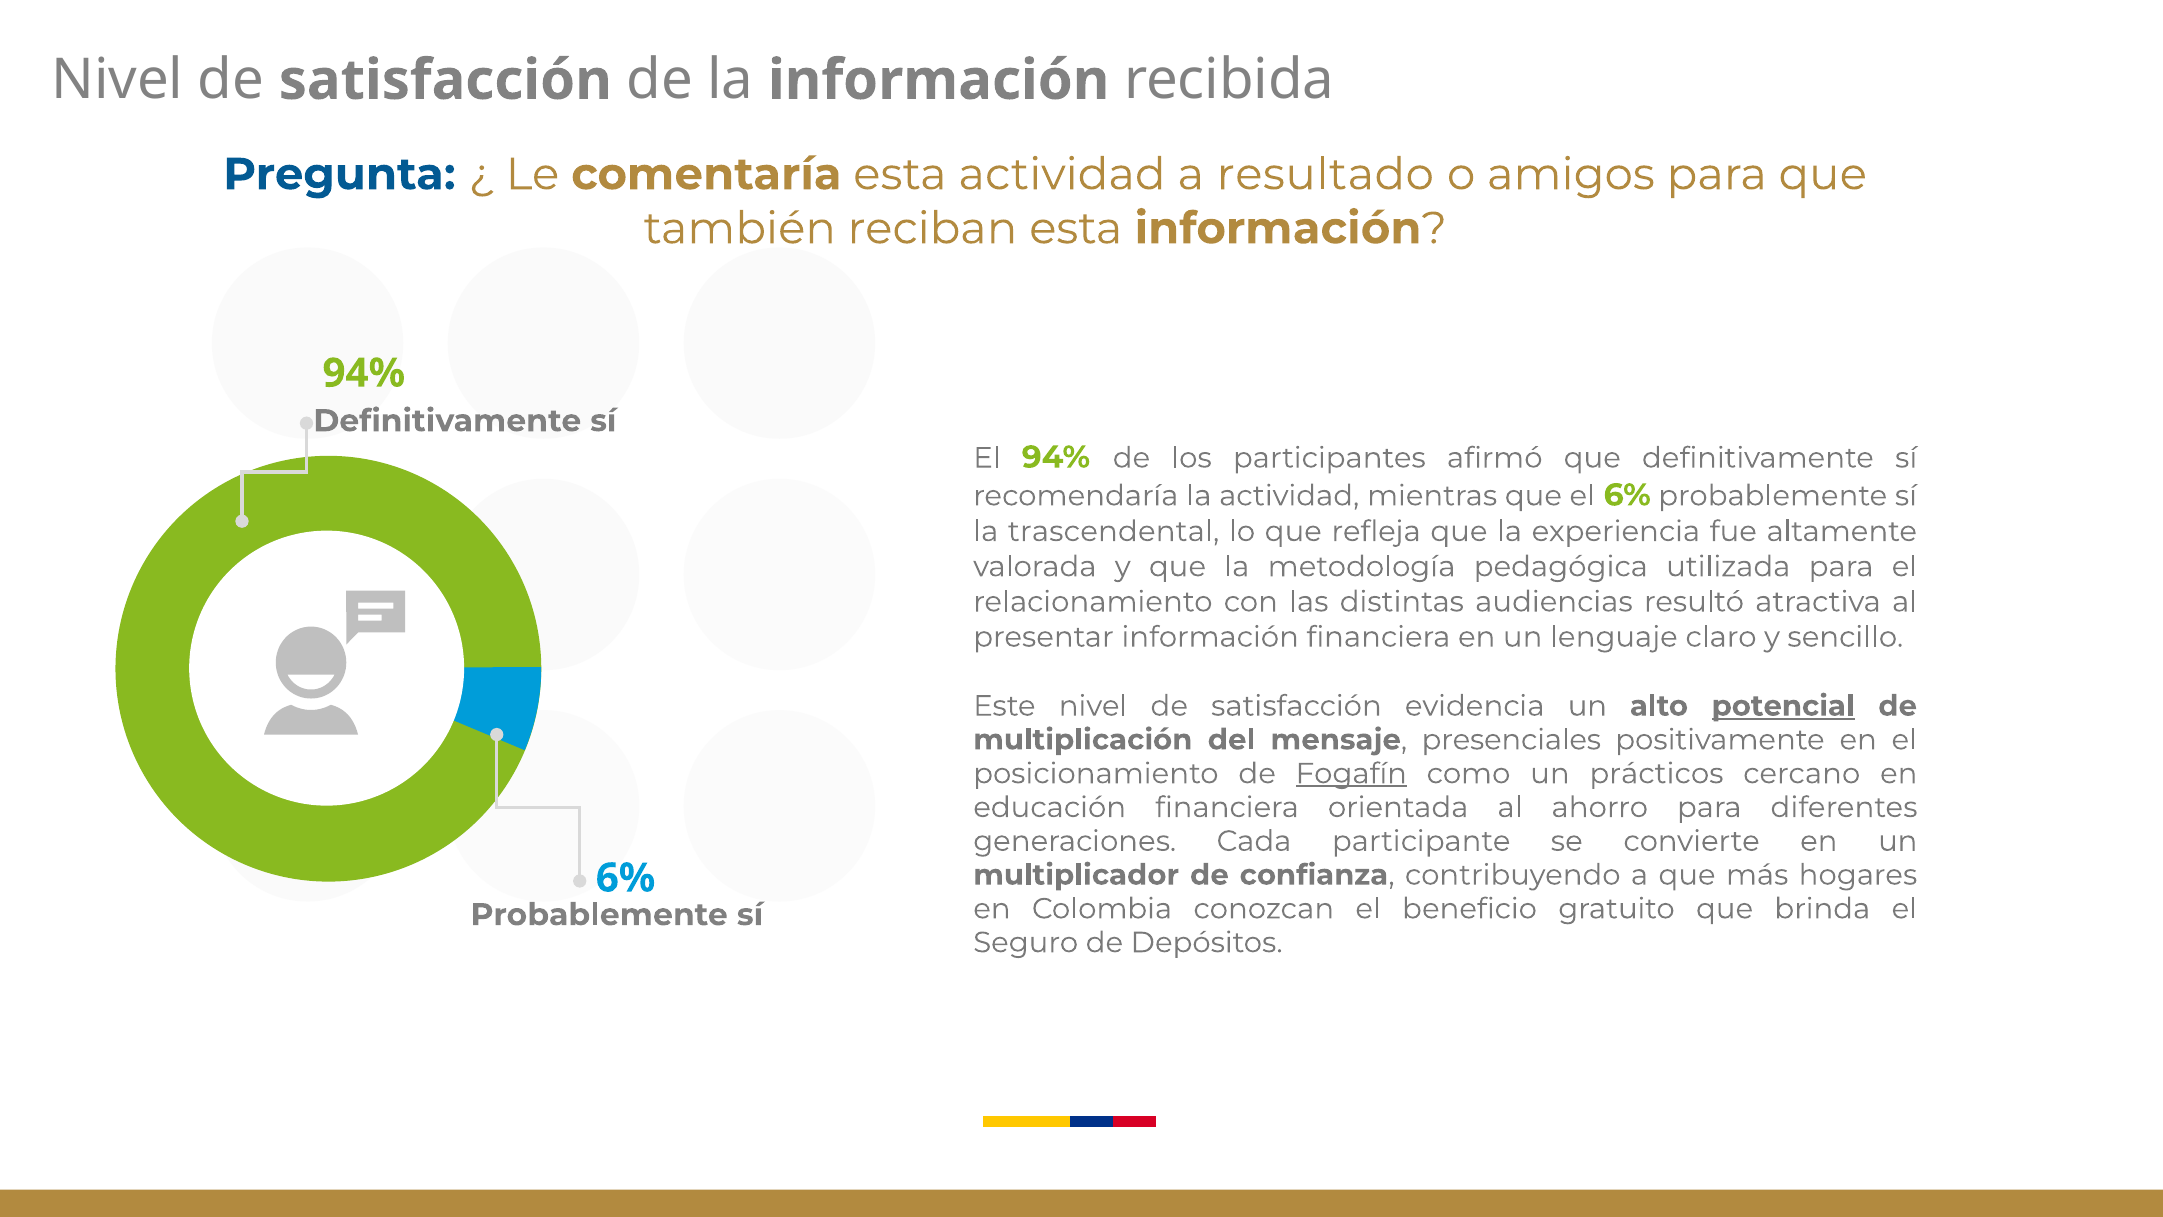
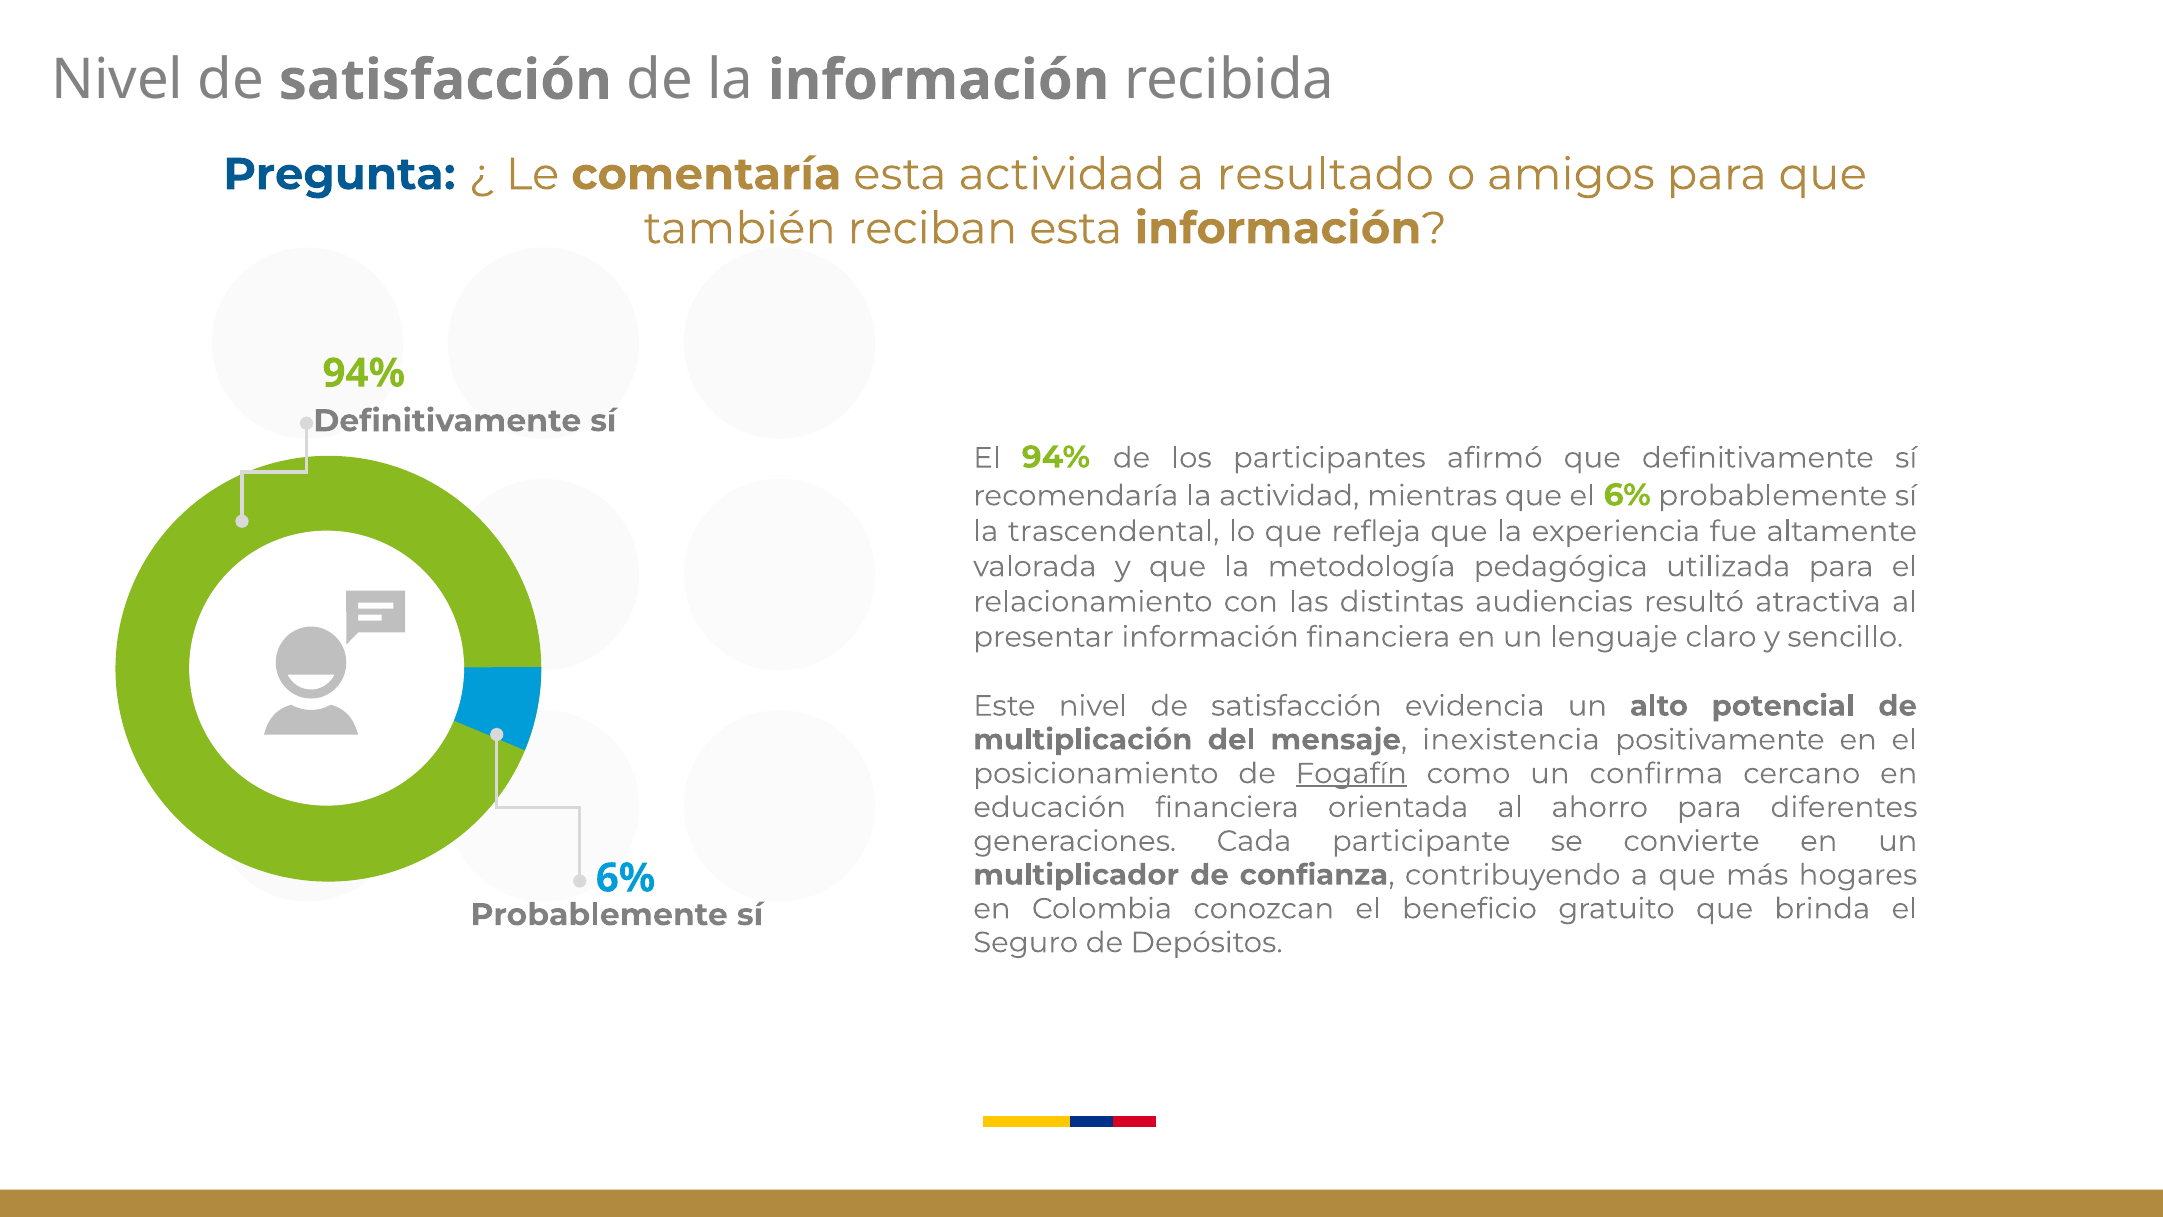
potencial underline: present -> none
presenciales: presenciales -> inexistencia
prácticos: prácticos -> confirma
